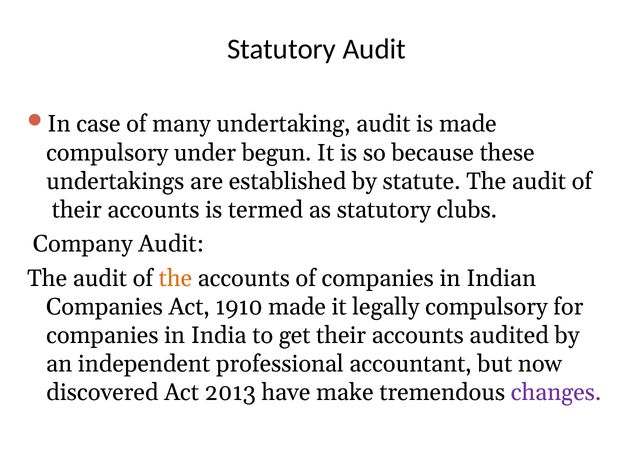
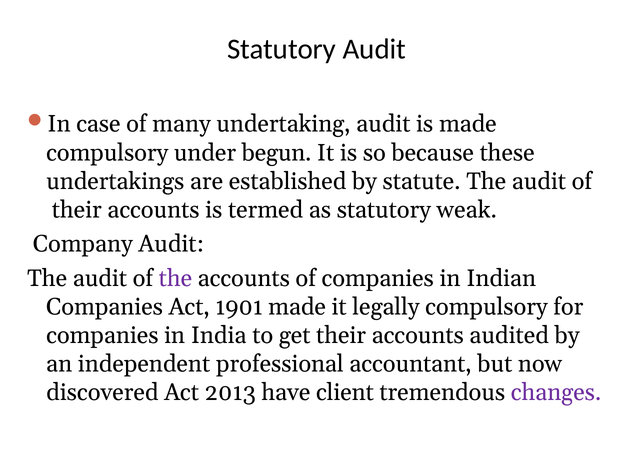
clubs: clubs -> weak
the at (175, 278) colour: orange -> purple
1910: 1910 -> 1901
make: make -> client
